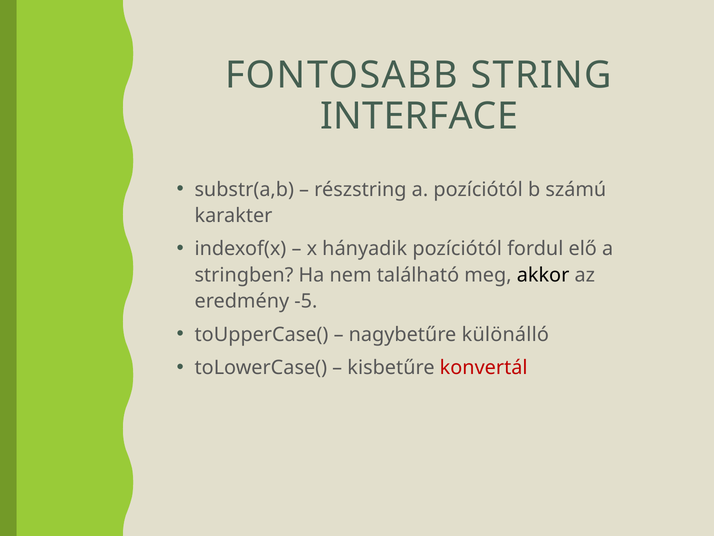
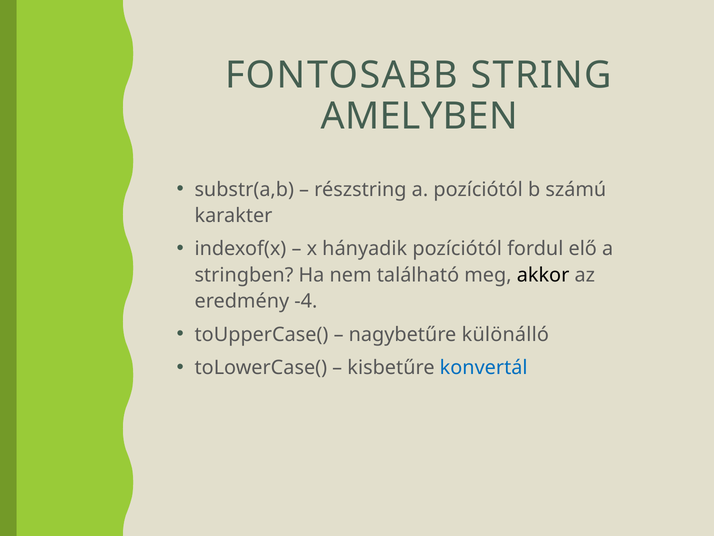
INTERFACE: INTERFACE -> AMELYBEN
-5: -5 -> -4
konvertál colour: red -> blue
